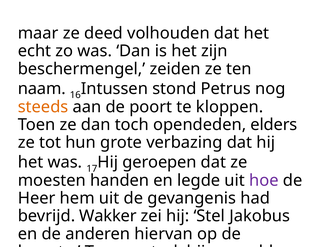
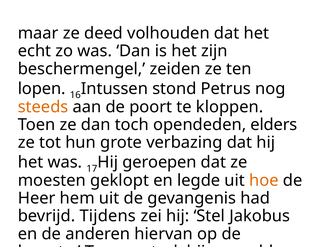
naam: naam -> lopen
handen: handen -> geklopt
hoe colour: purple -> orange
Wakker: Wakker -> Tijdens
